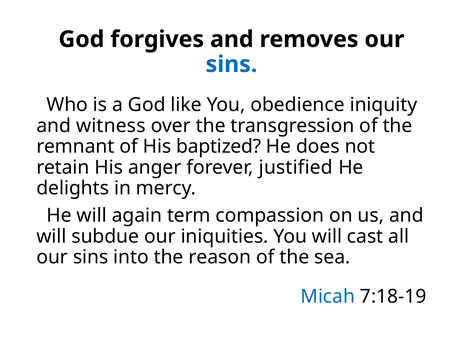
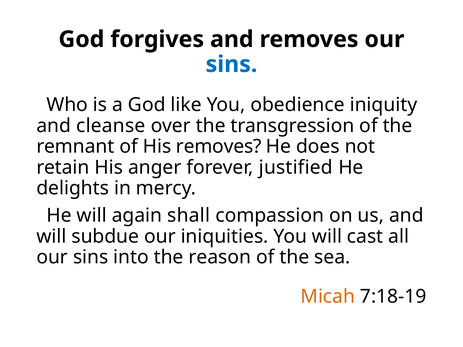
witness: witness -> cleanse
His baptized: baptized -> removes
term: term -> shall
Micah colour: blue -> orange
